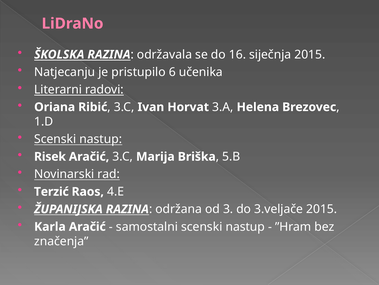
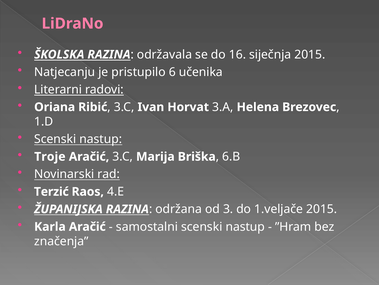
Risek: Risek -> Troje
5.B: 5.B -> 6.B
3.veljače: 3.veljače -> 1.veljače
